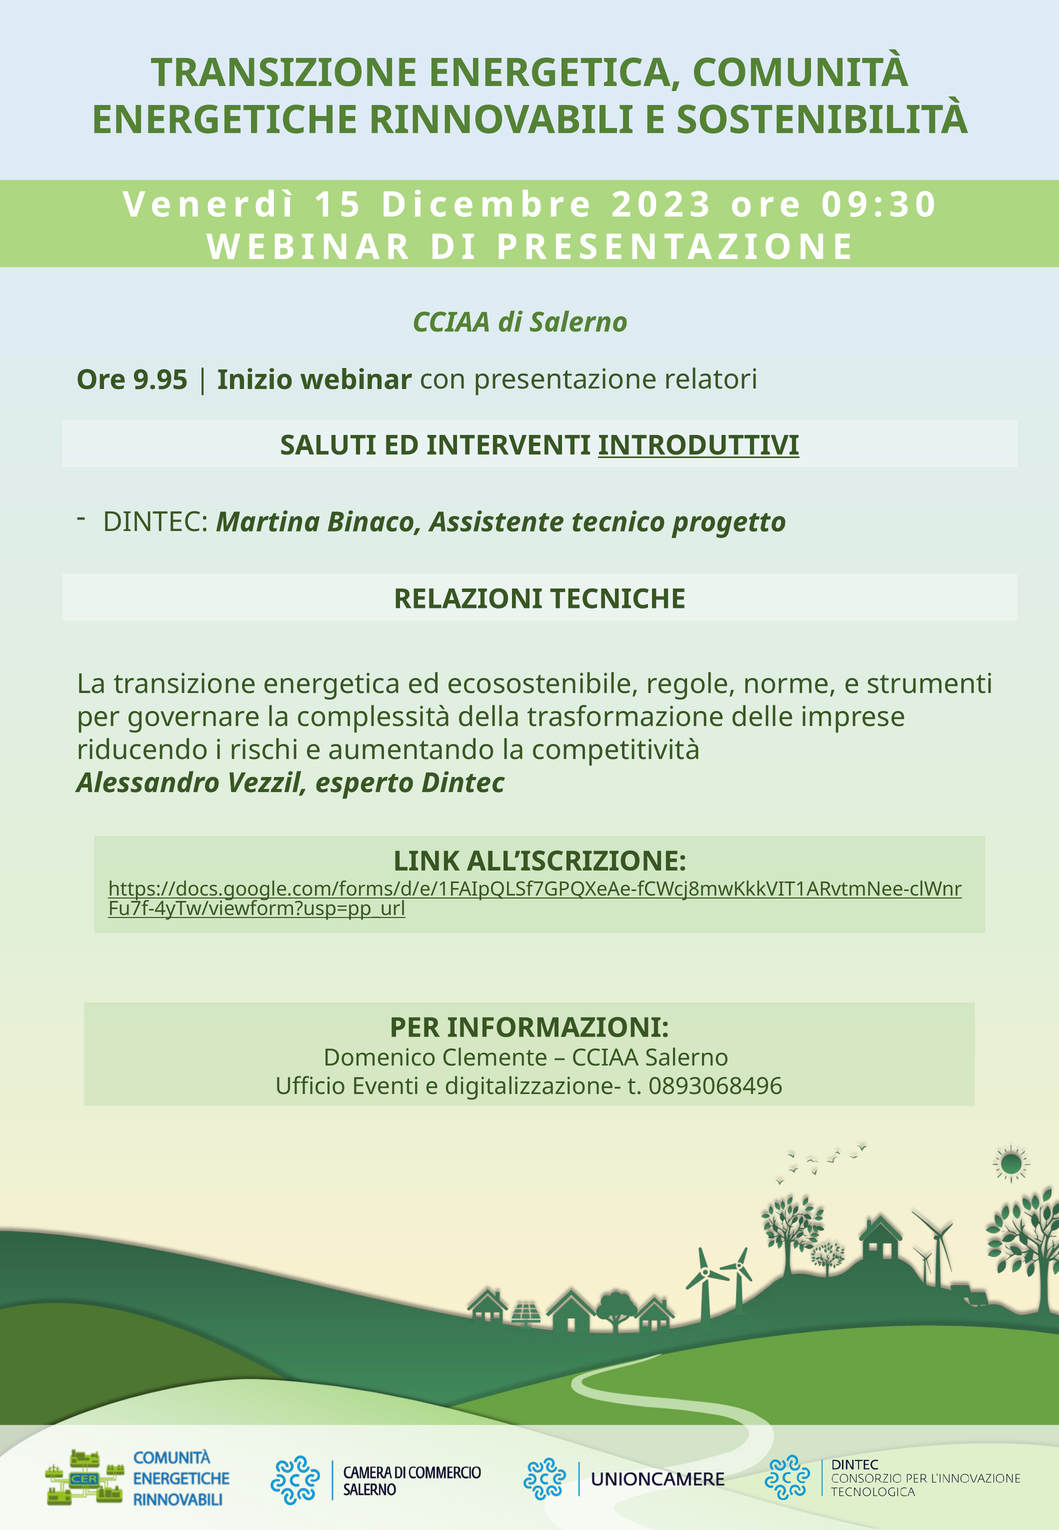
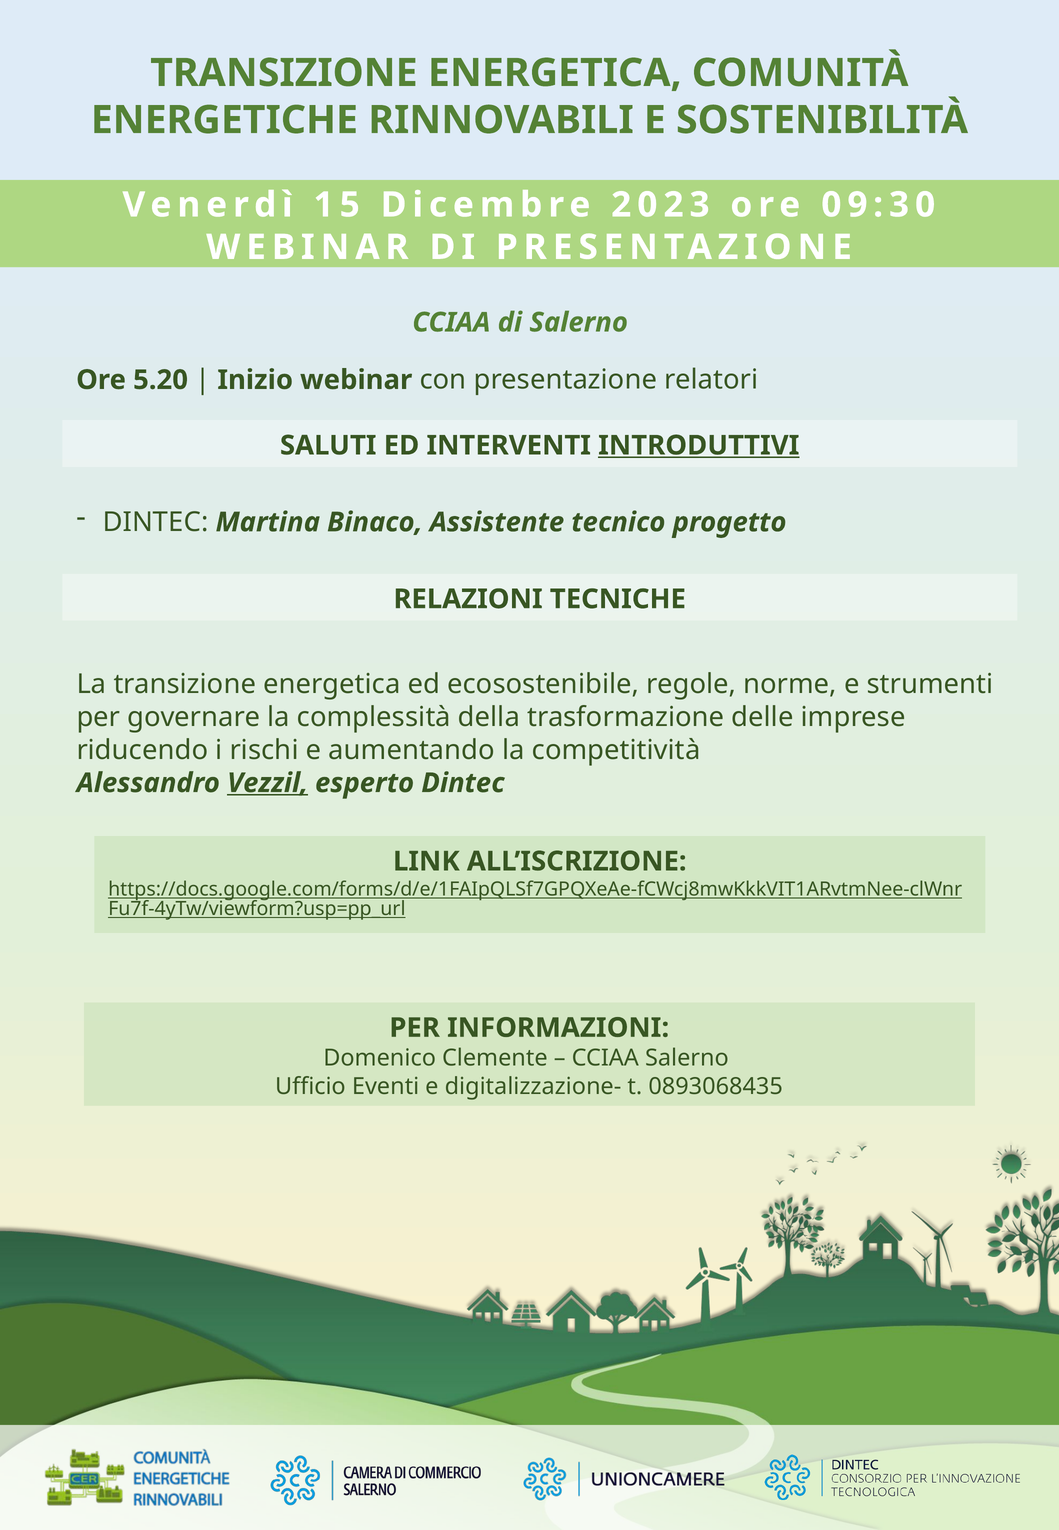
9.95: 9.95 -> 5.20
Vezzil underline: none -> present
0893068496: 0893068496 -> 0893068435
